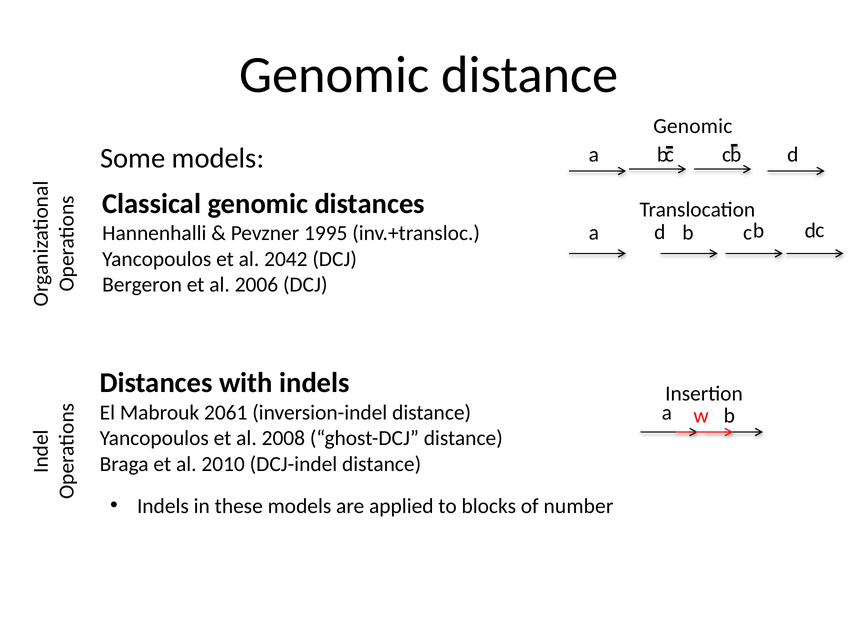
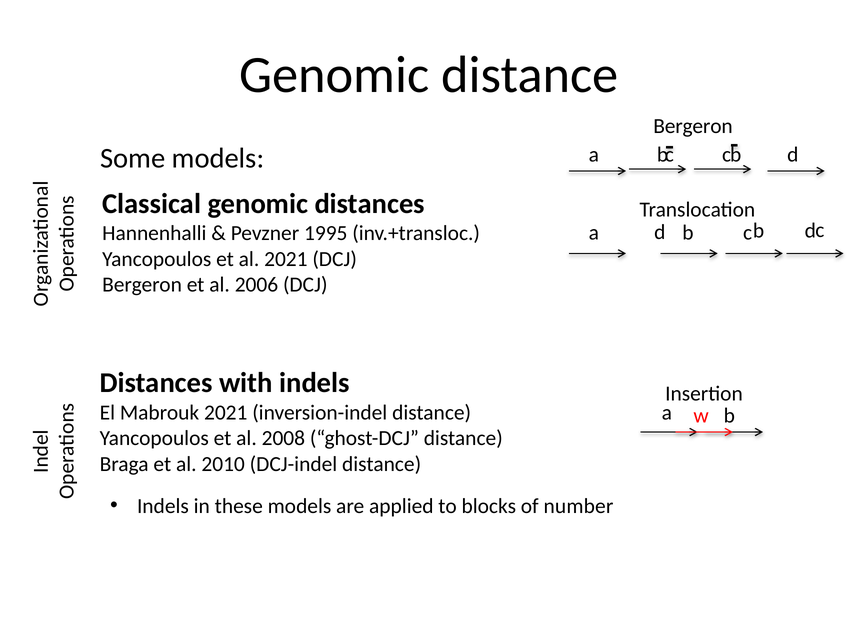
Genomic at (693, 126): Genomic -> Bergeron
al 2042: 2042 -> 2021
Mabrouk 2061: 2061 -> 2021
